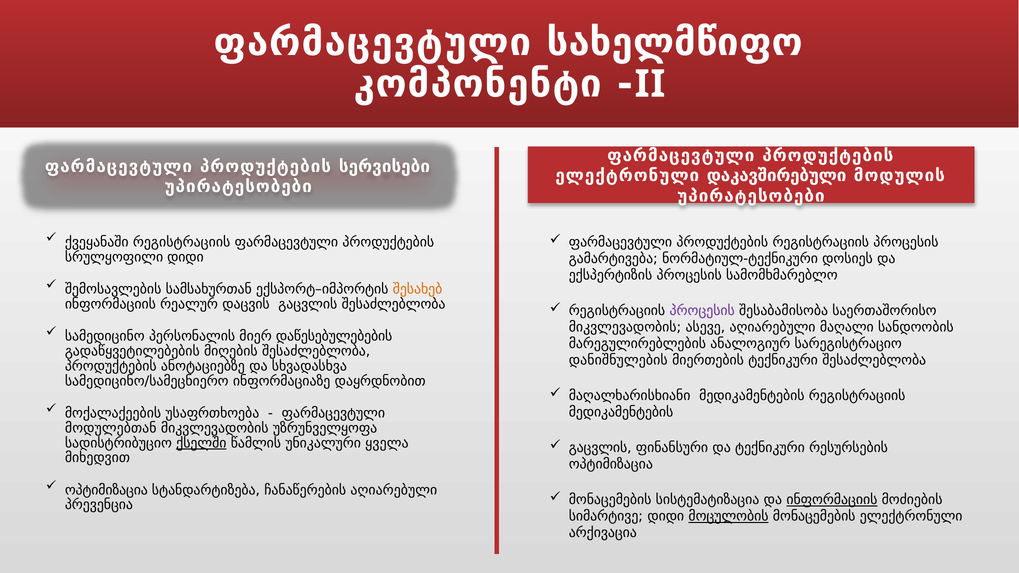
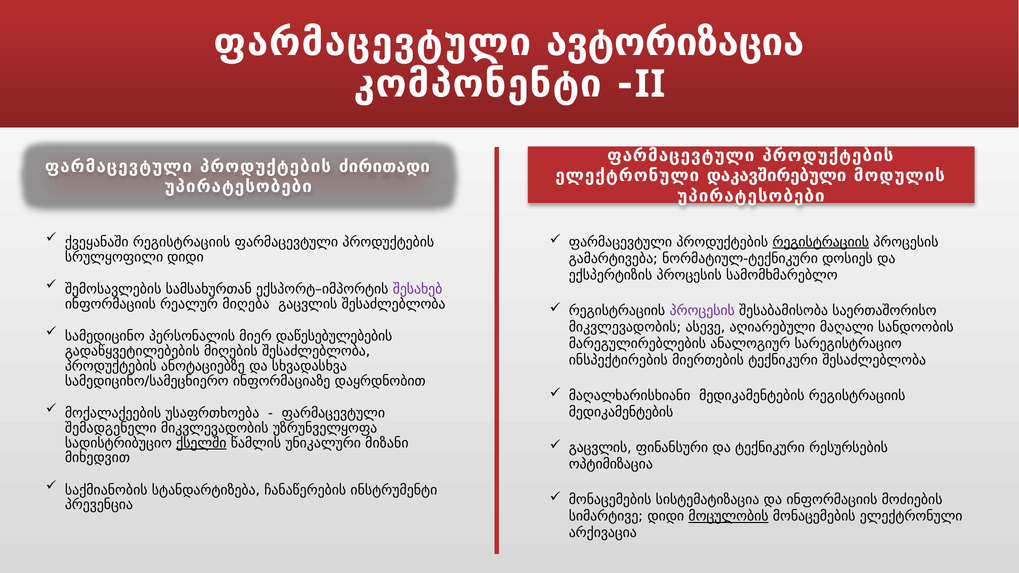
სახელმწიფო: სახელმწიფო -> ავტორიზაცია
სერვისები: სერვისები -> ძირითადი
რეგისტრაციის at (821, 242) underline: none -> present
შესახებ colour: orange -> purple
დაცვის: დაცვის -> მიღება
დანიშნულების: დანიშნულების -> ინსპექტირების
მოდულებთან: მოდულებთან -> შემადგენელი
ყველა: ყველა -> მიზანი
ოპტიმიზაცია at (106, 490): ოპტიმიზაცია -> საქმიანობის
ჩანაწერების აღიარებული: აღიარებული -> ინსტრუმენტი
ინფორმაციის at (832, 500) underline: present -> none
